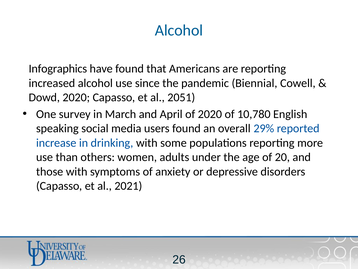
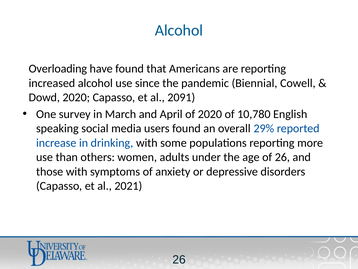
Infographics: Infographics -> Overloading
2051: 2051 -> 2091
of 20: 20 -> 26
